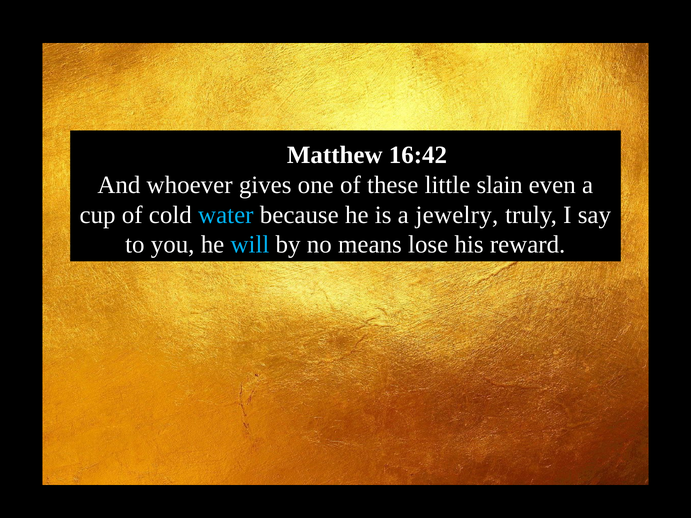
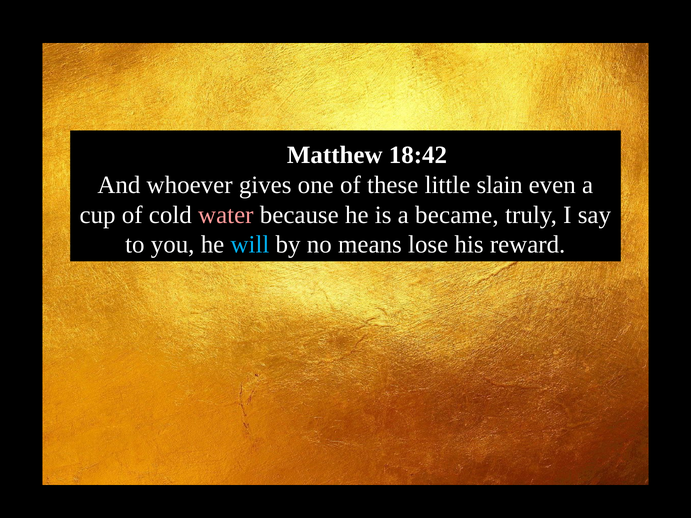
16:42: 16:42 -> 18:42
water colour: light blue -> pink
jewelry: jewelry -> became
